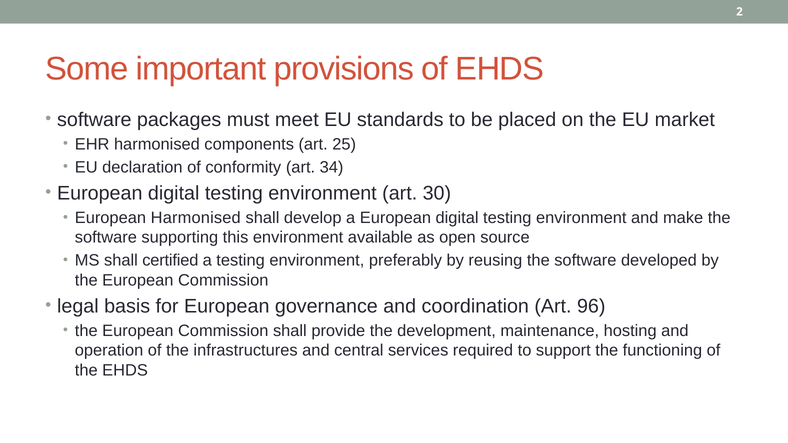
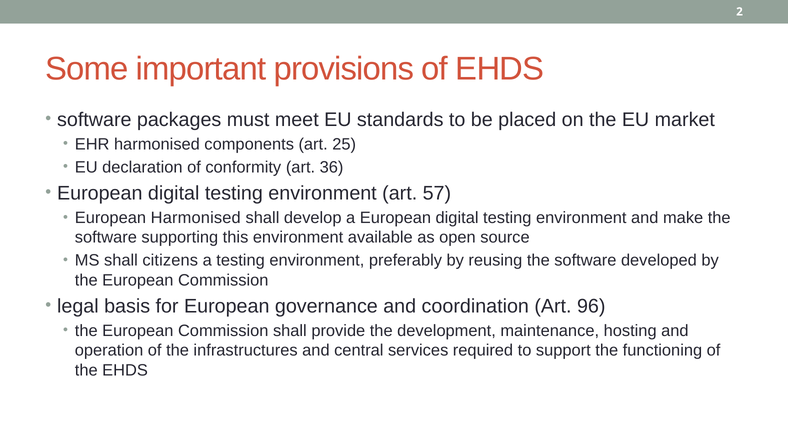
34: 34 -> 36
30: 30 -> 57
certified: certified -> citizens
